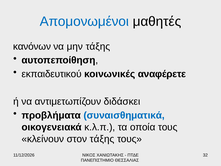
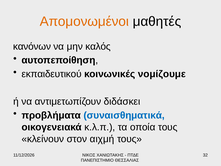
Απομονωμένοι colour: blue -> orange
μην τάξης: τάξης -> καλός
αναφέρετε: αναφέρετε -> νομίζουμε
στον τάξης: τάξης -> αιχμή
